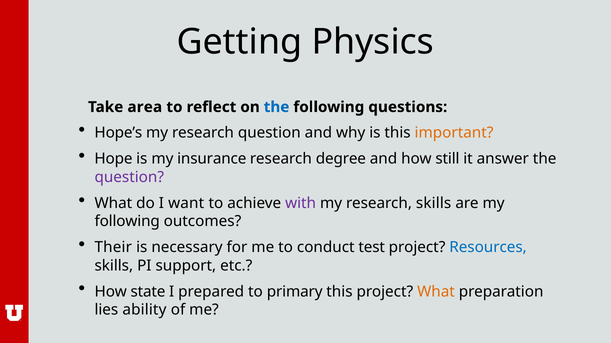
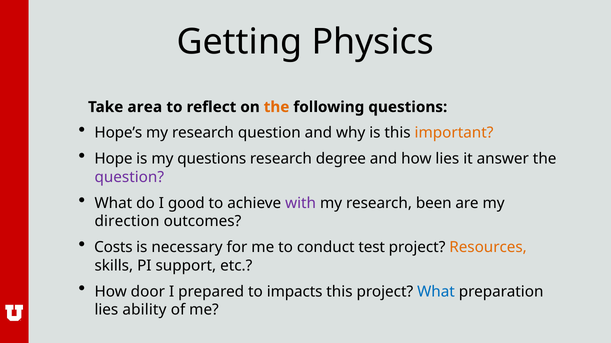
the at (277, 107) colour: blue -> orange
my insurance: insurance -> questions
how still: still -> lies
want: want -> good
research skills: skills -> been
following at (127, 222): following -> direction
Their: Their -> Costs
Resources colour: blue -> orange
state: state -> door
primary: primary -> impacts
What at (436, 292) colour: orange -> blue
